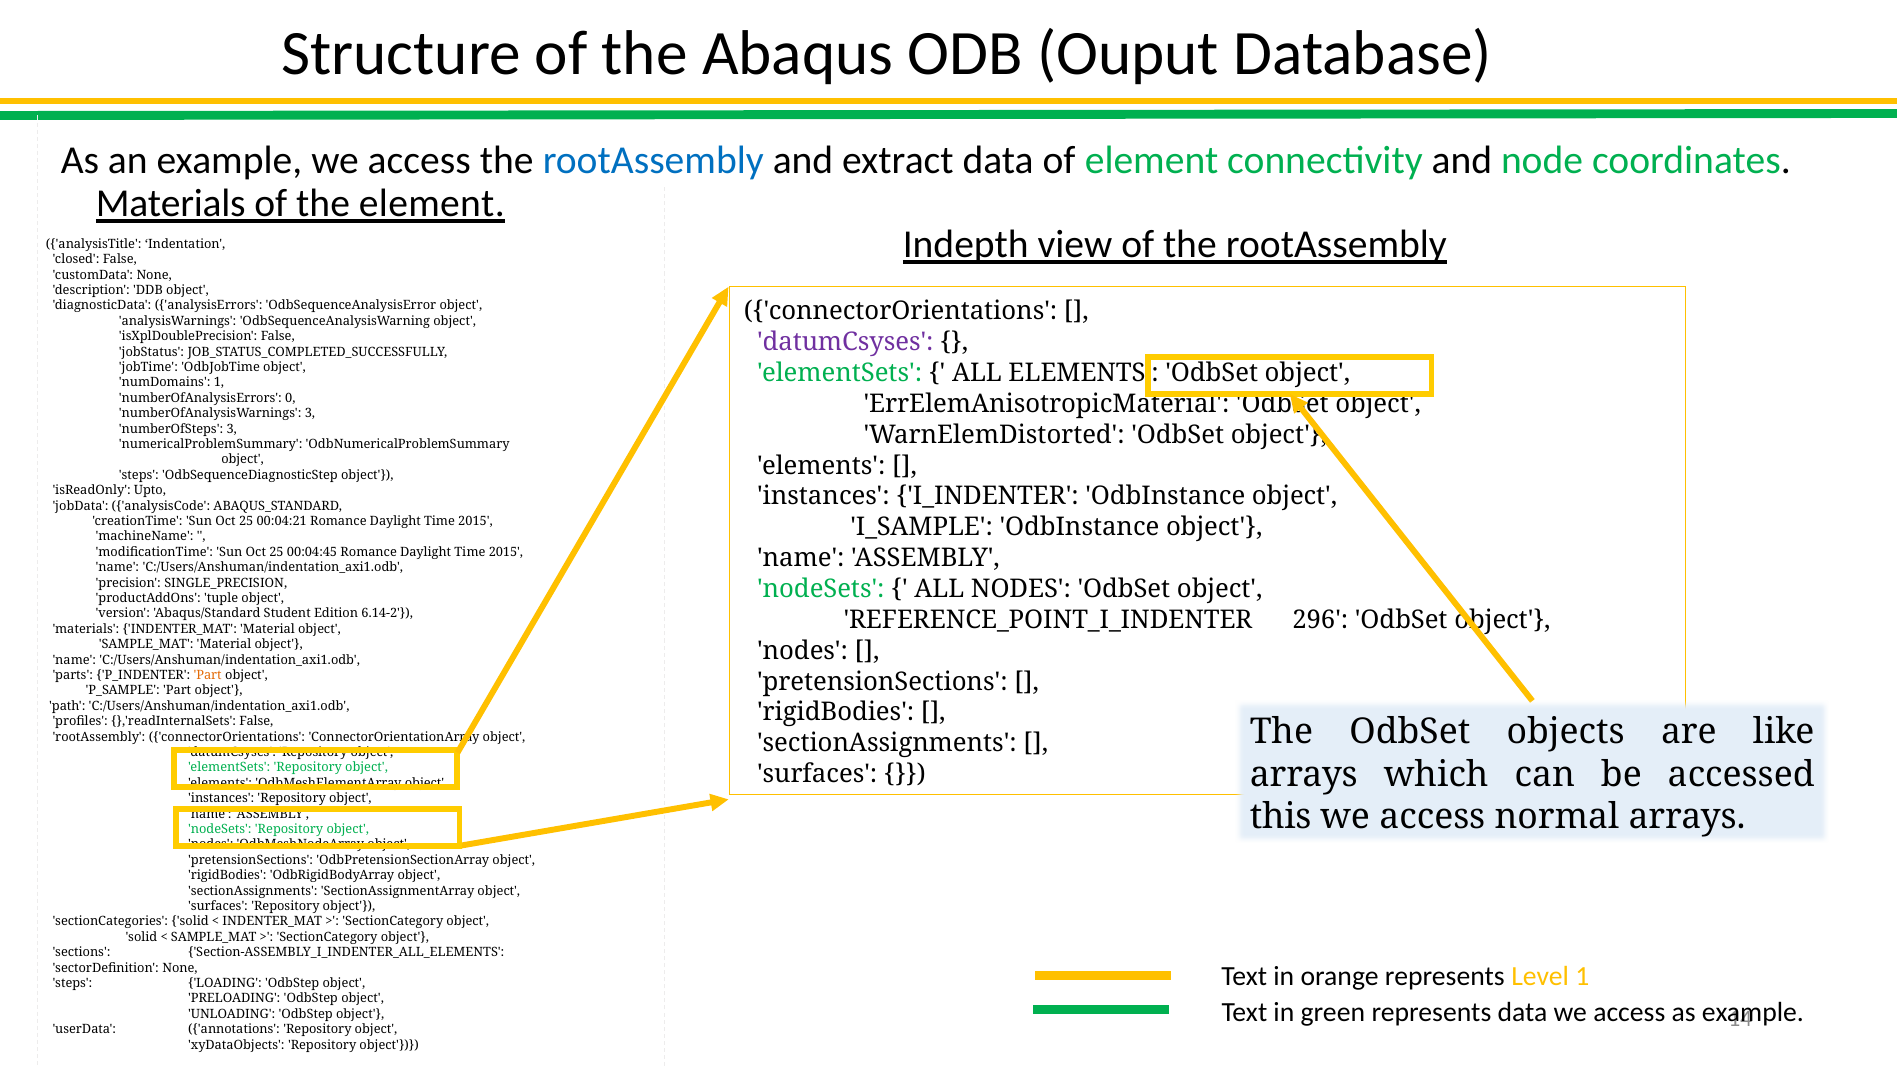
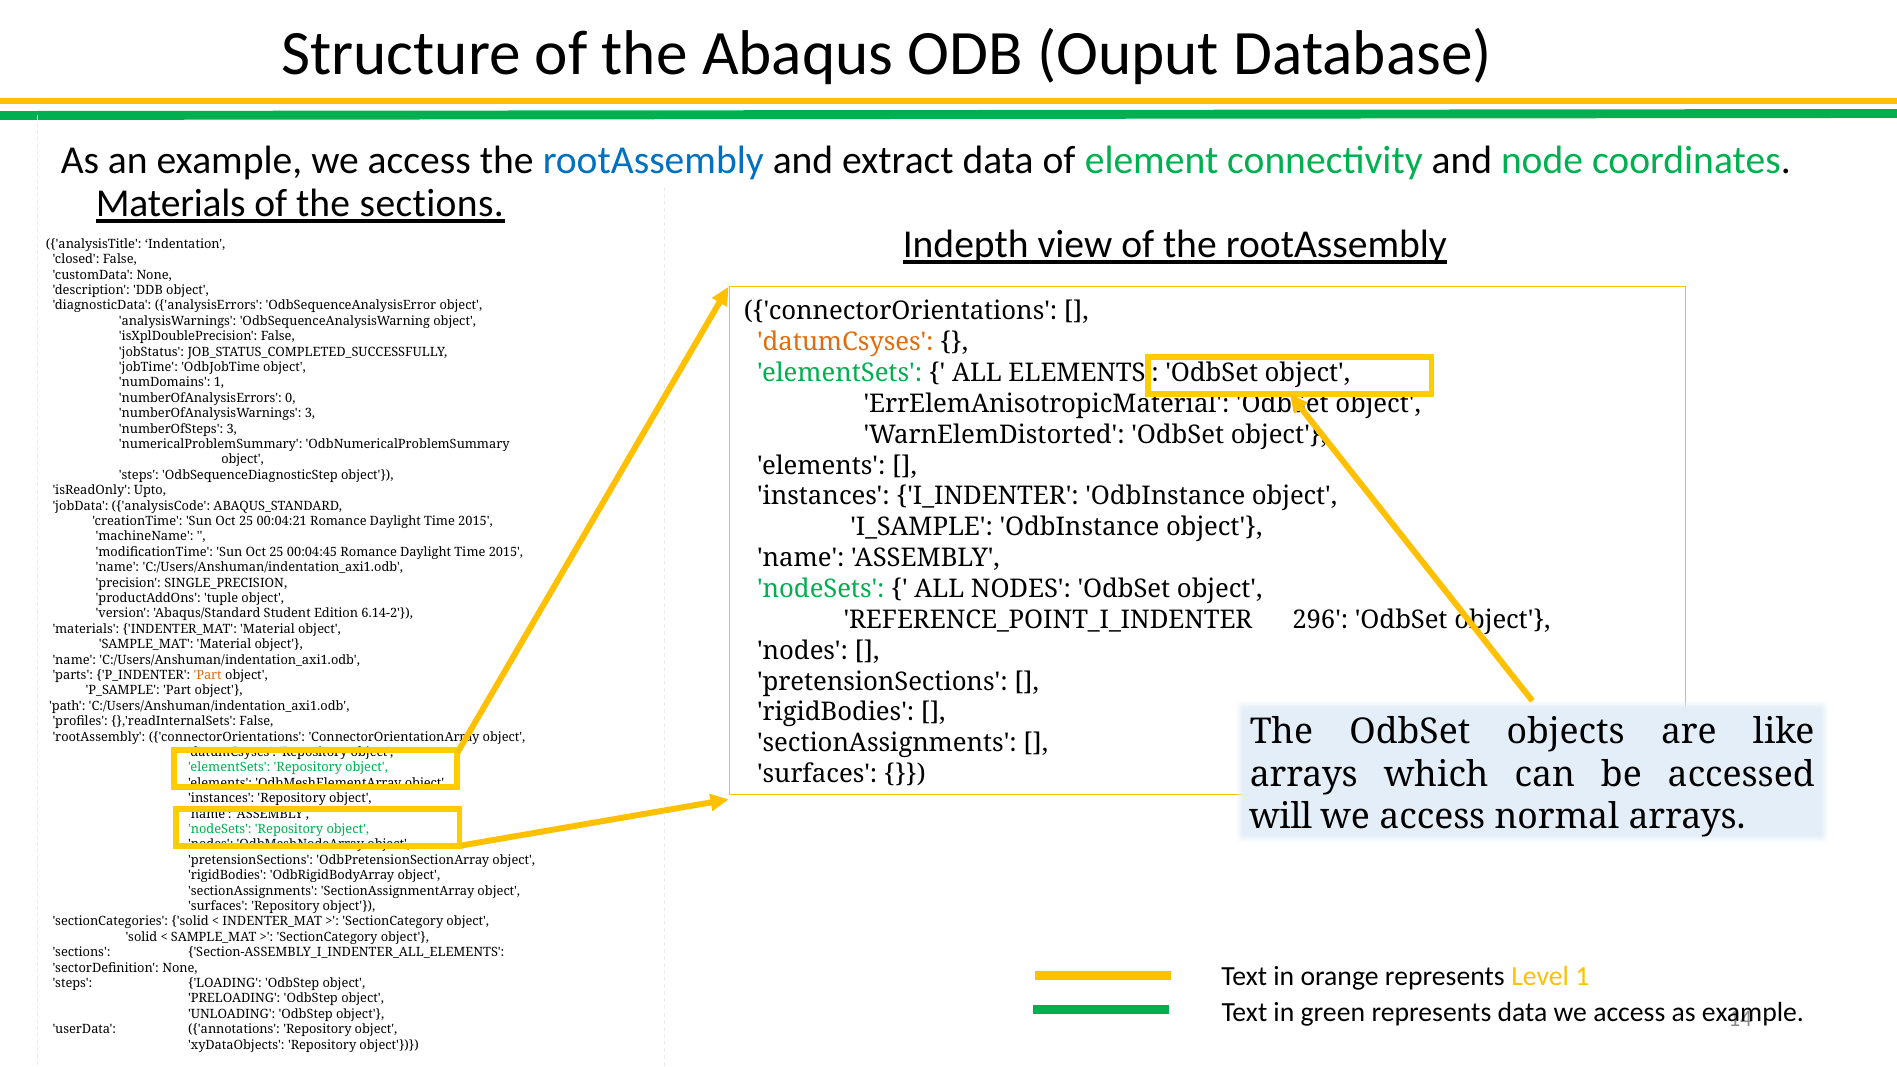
the element: element -> sections
datumCsyses at (845, 342) colour: purple -> orange
this: this -> will
